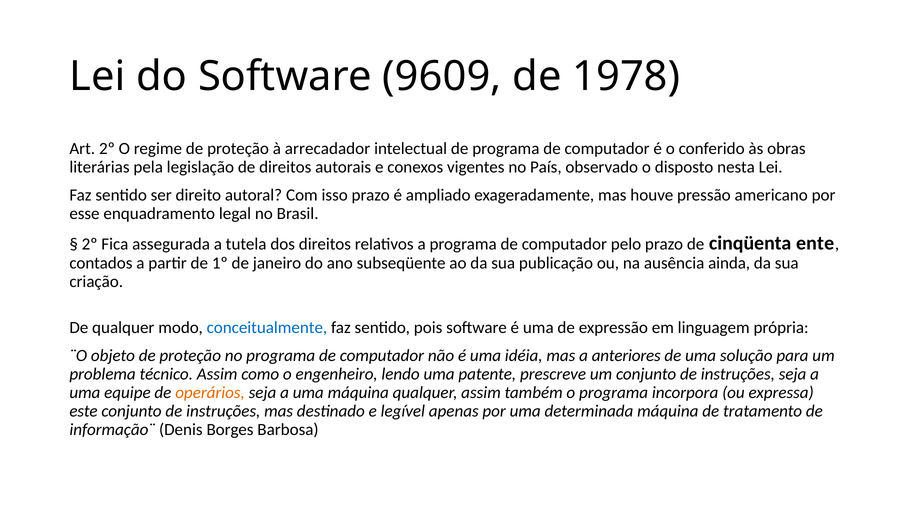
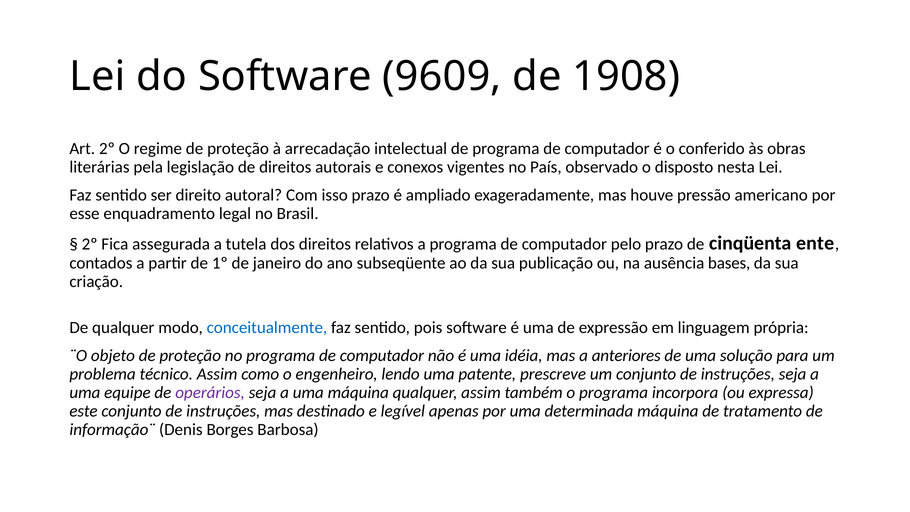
1978: 1978 -> 1908
arrecadador: arrecadador -> arrecadação
ainda: ainda -> bases
operários colour: orange -> purple
